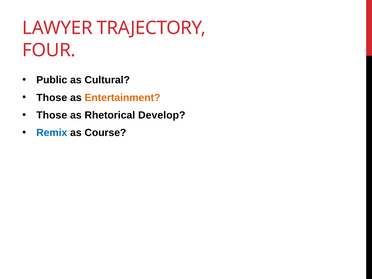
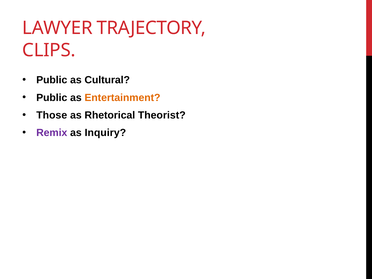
FOUR: FOUR -> CLIPS
Those at (52, 98): Those -> Public
Develop: Develop -> Theorist
Remix colour: blue -> purple
Course: Course -> Inquiry
